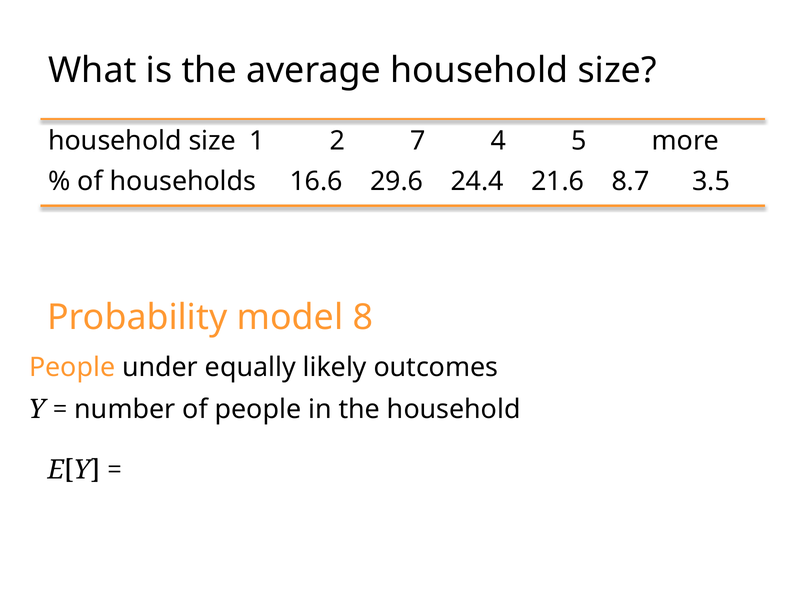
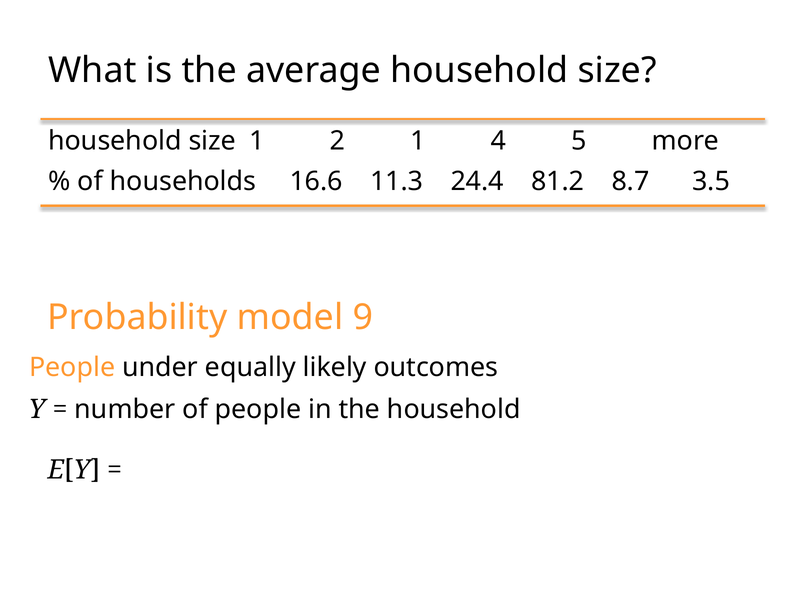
2 7: 7 -> 1
29.6: 29.6 -> 11.3
21.6: 21.6 -> 81.2
8: 8 -> 9
